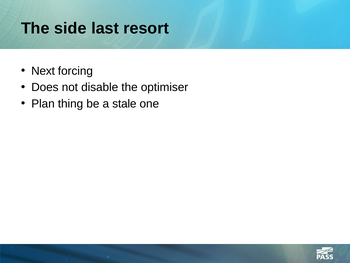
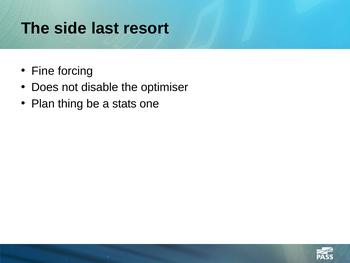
Next: Next -> Fine
stale: stale -> stats
